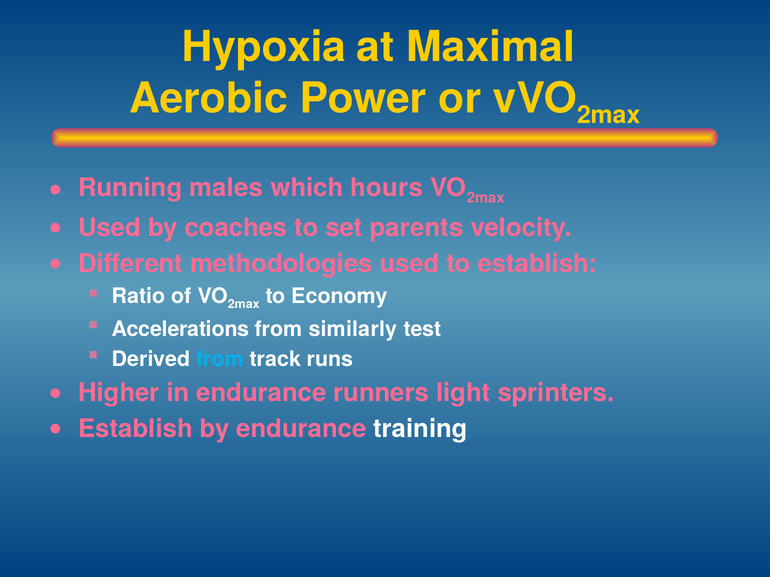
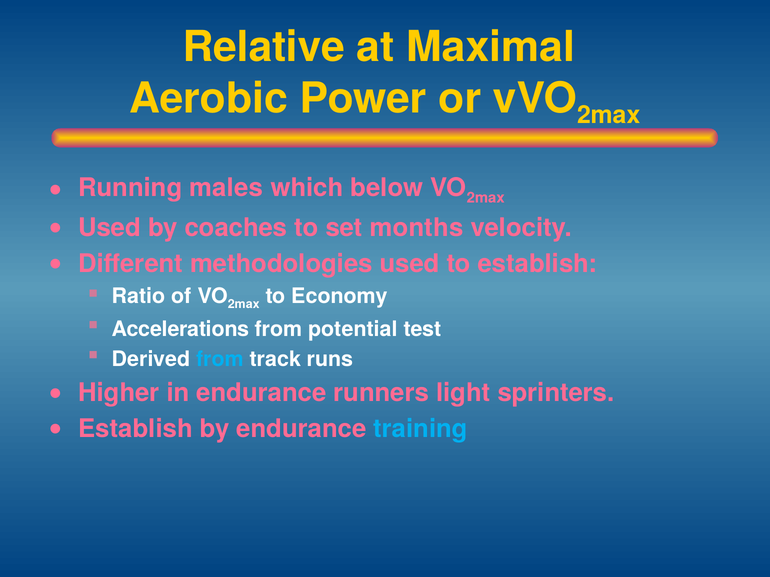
Hypoxia: Hypoxia -> Relative
hours: hours -> below
parents: parents -> months
similarly: similarly -> potential
training colour: white -> light blue
